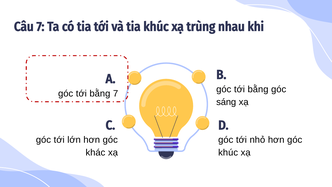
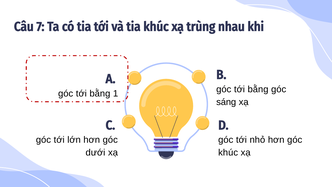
bằng 7: 7 -> 1
khác: khác -> dưới
